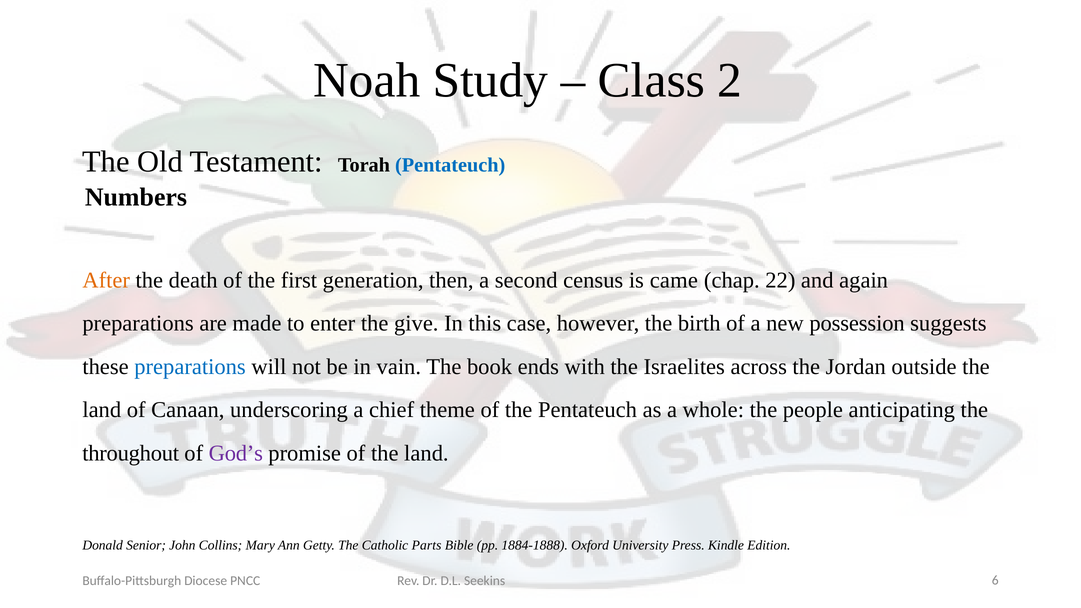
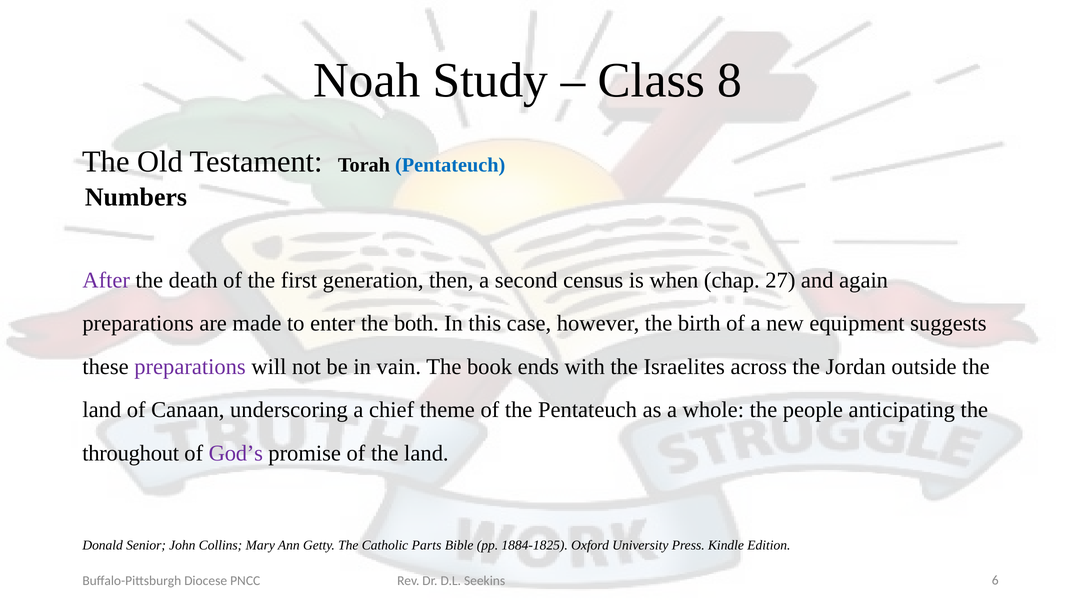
2: 2 -> 8
After colour: orange -> purple
came: came -> when
22: 22 -> 27
give: give -> both
possession: possession -> equipment
preparations at (190, 367) colour: blue -> purple
1884-1888: 1884-1888 -> 1884-1825
